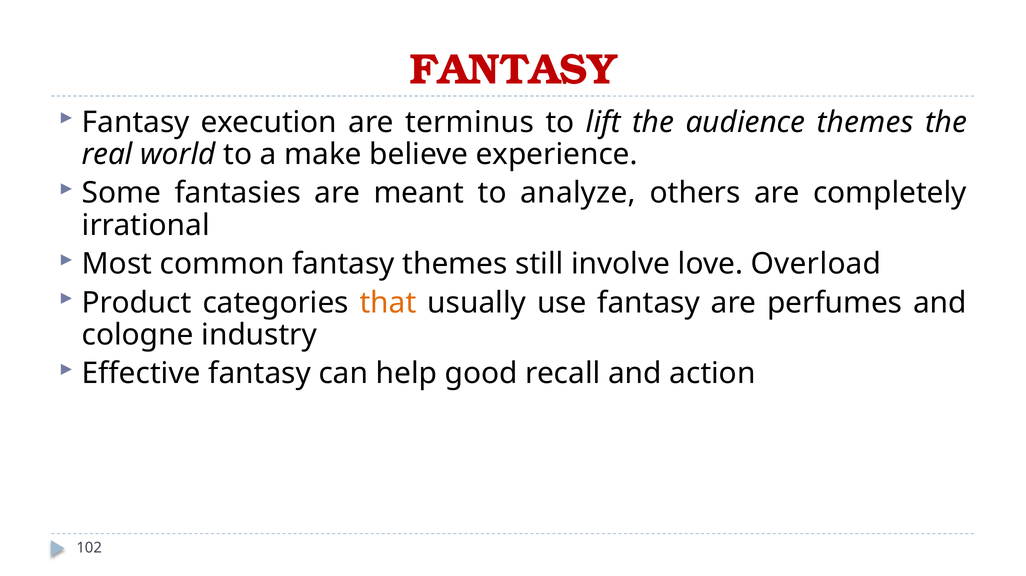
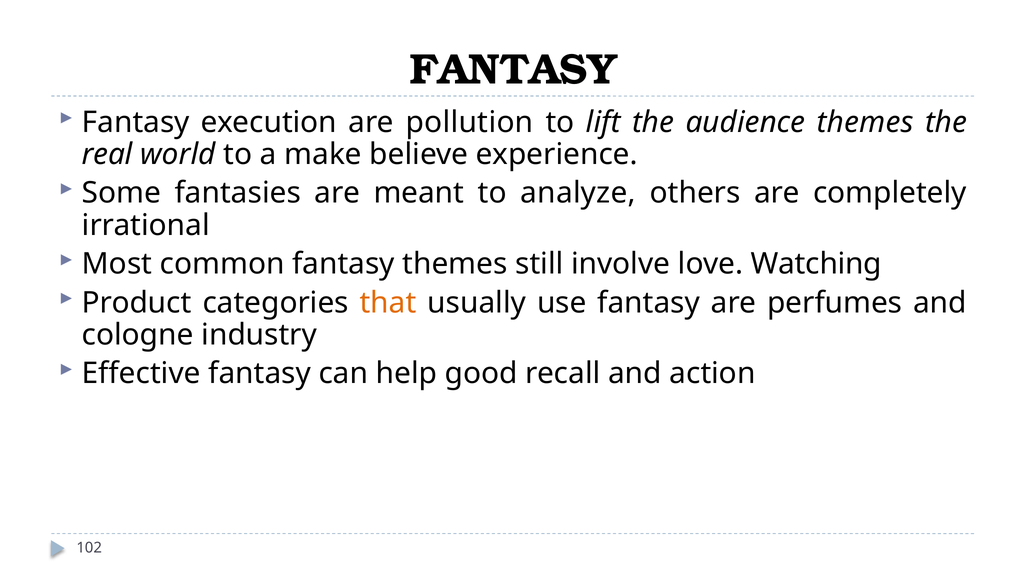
FANTASY at (513, 70) colour: red -> black
terminus: terminus -> pollution
Overload: Overload -> Watching
